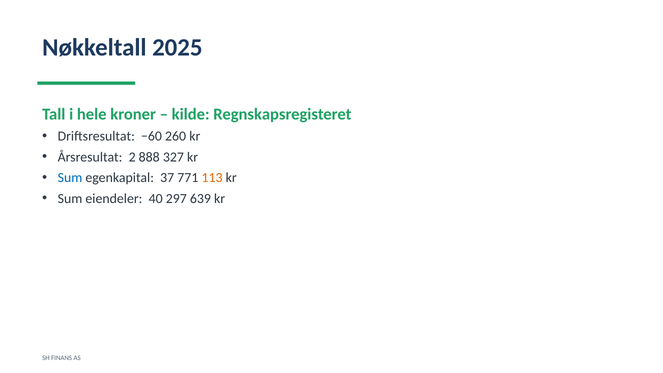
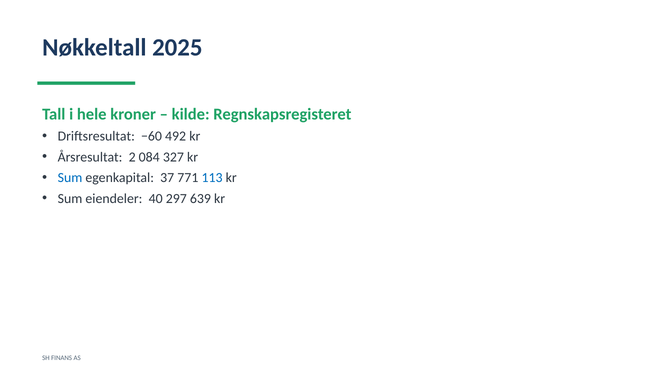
260: 260 -> 492
888: 888 -> 084
113 colour: orange -> blue
